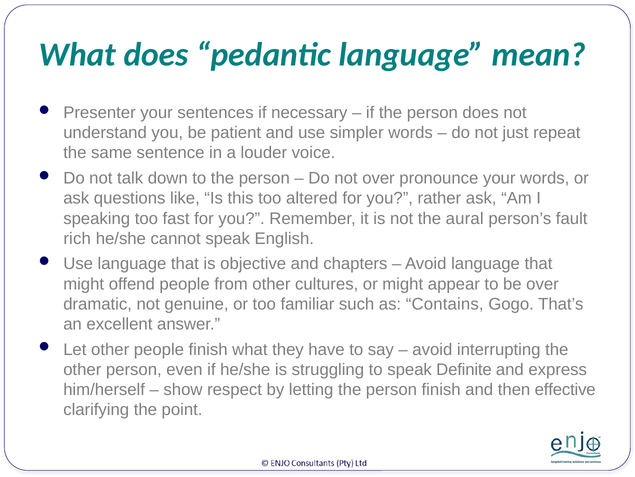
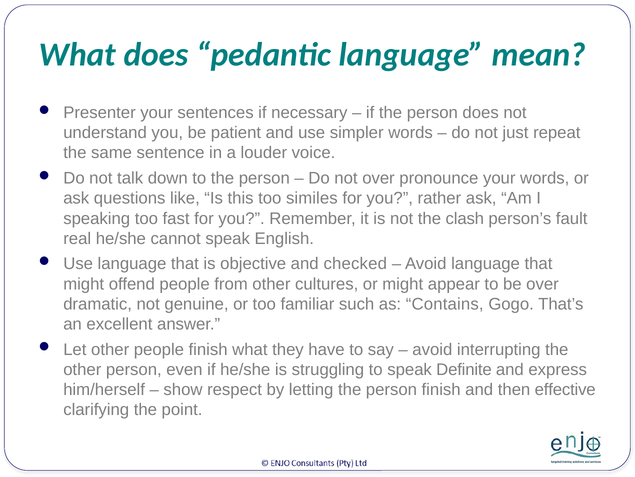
altered: altered -> similes
aural: aural -> clash
rich: rich -> real
chapters: chapters -> checked
